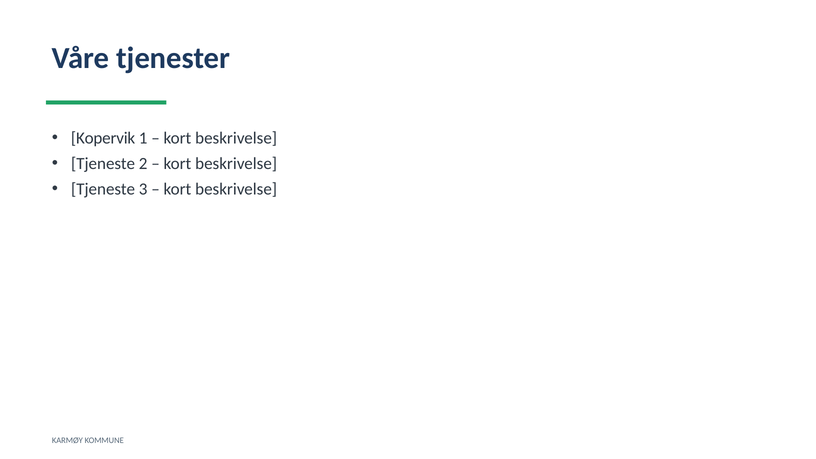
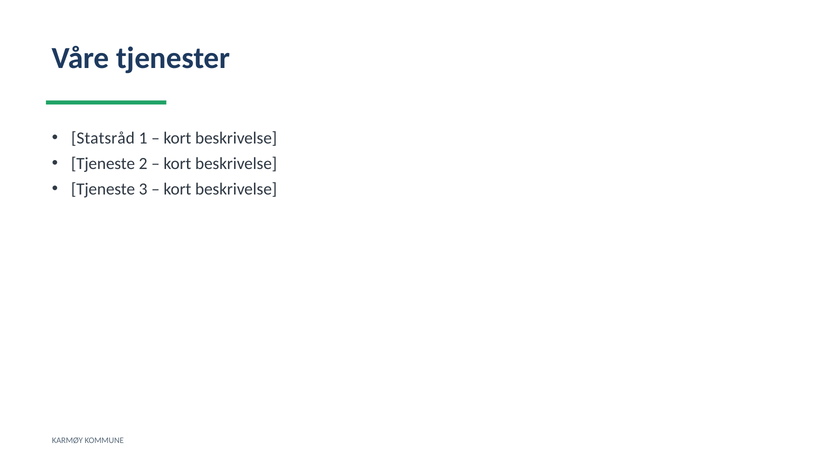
Kopervik: Kopervik -> Statsråd
